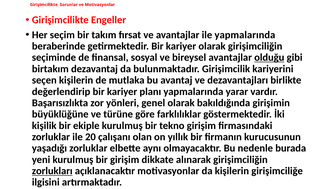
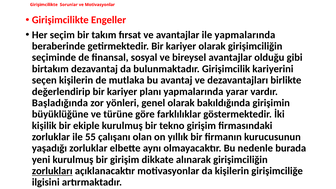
olduğu underline: present -> none
Başarısızlıkta: Başarısızlıkta -> Başladığında
20: 20 -> 55
